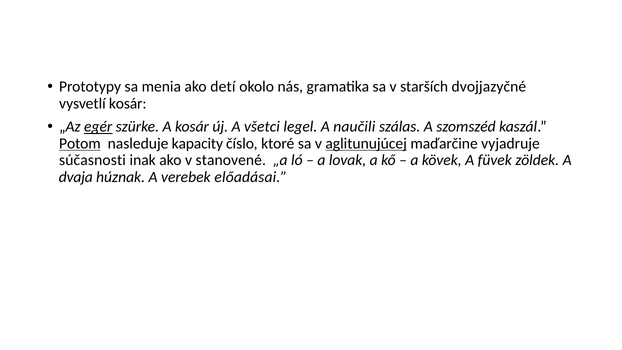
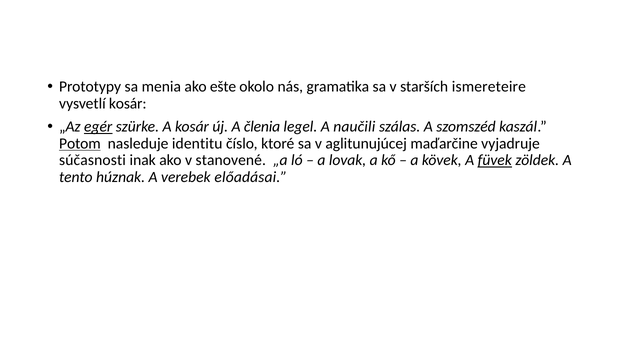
detí: detí -> ešte
dvojjazyčné: dvojjazyčné -> ismereteire
všetci: všetci -> členia
kapacity: kapacity -> identitu
aglitunujúcej underline: present -> none
füvek underline: none -> present
dvaja: dvaja -> tento
